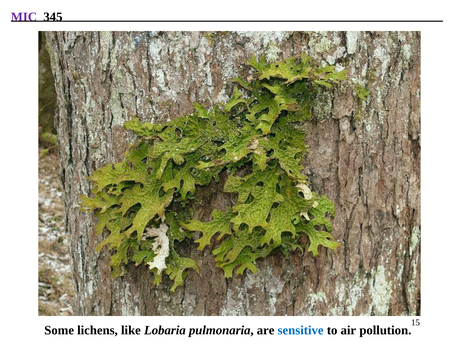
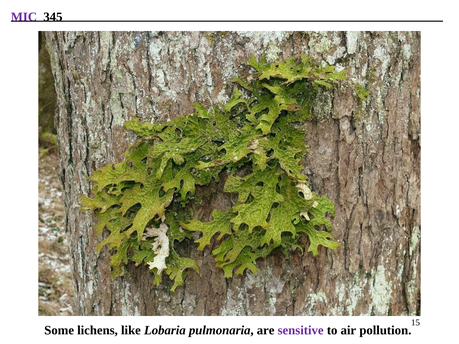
sensitive colour: blue -> purple
